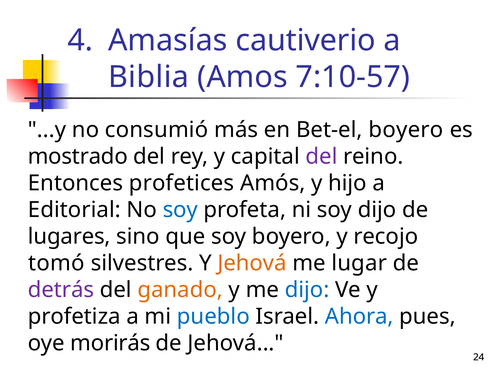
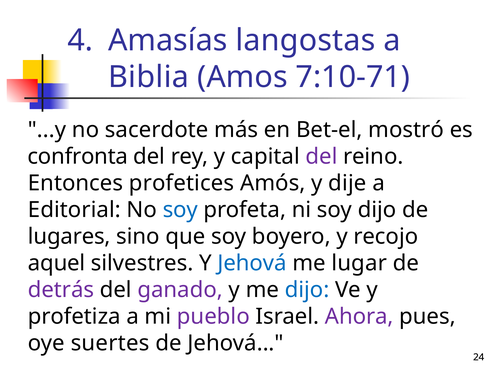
cautiverio: cautiverio -> langostas
7:10-57: 7:10-57 -> 7:10-71
consumió: consumió -> sacerdote
Bet-el boyero: boyero -> mostró
mostrado: mostrado -> confronta
hijo: hijo -> dije
tomó: tomó -> aquel
Jehová at (252, 263) colour: orange -> blue
ganado colour: orange -> purple
pueblo colour: blue -> purple
Ahora colour: blue -> purple
morirás: morirás -> suertes
